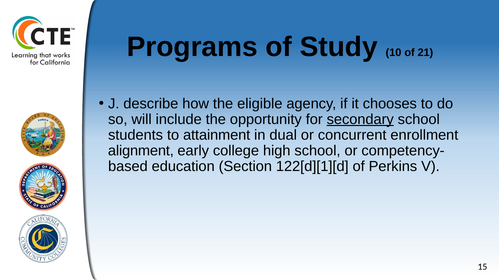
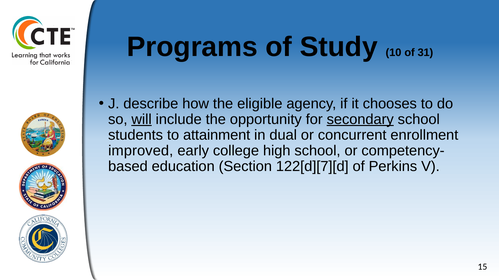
21: 21 -> 31
will underline: none -> present
alignment: alignment -> improved
122[d][1][d: 122[d][1][d -> 122[d][7][d
